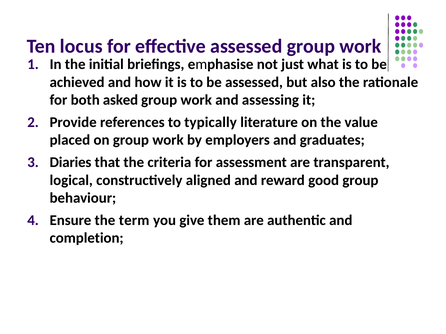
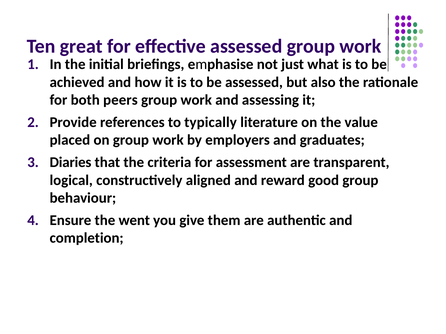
locus: locus -> great
asked: asked -> peers
term: term -> went
